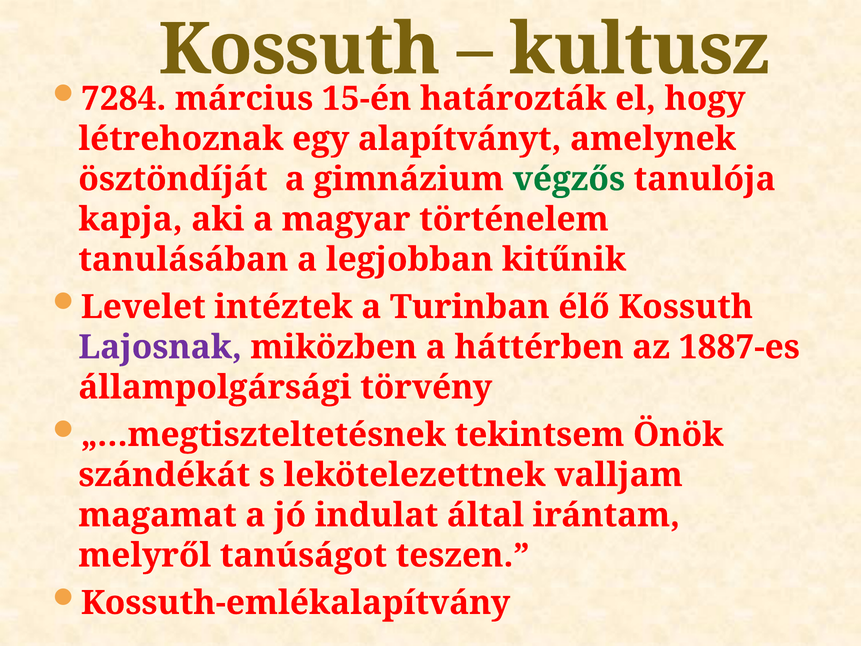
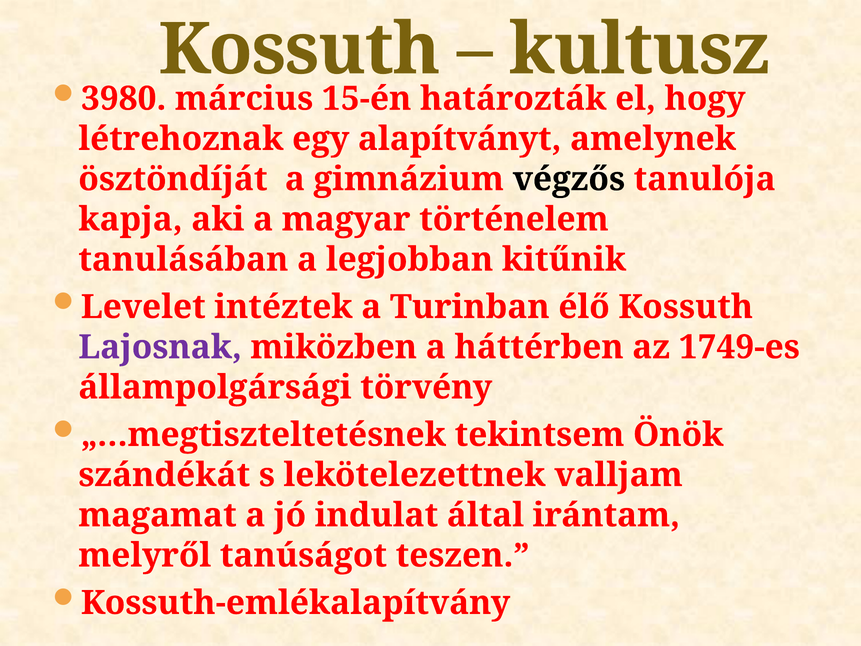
7284: 7284 -> 3980
végzős colour: green -> black
1887-es: 1887-es -> 1749-es
